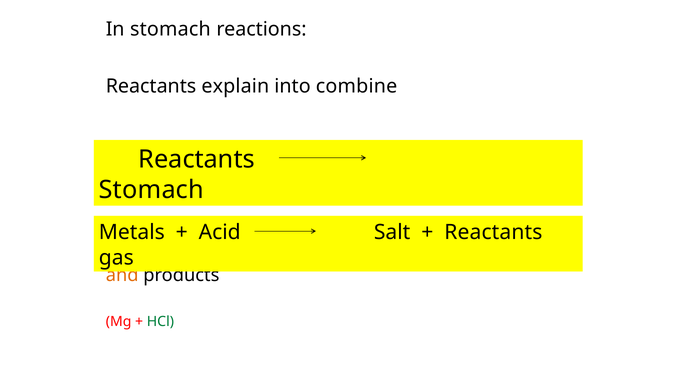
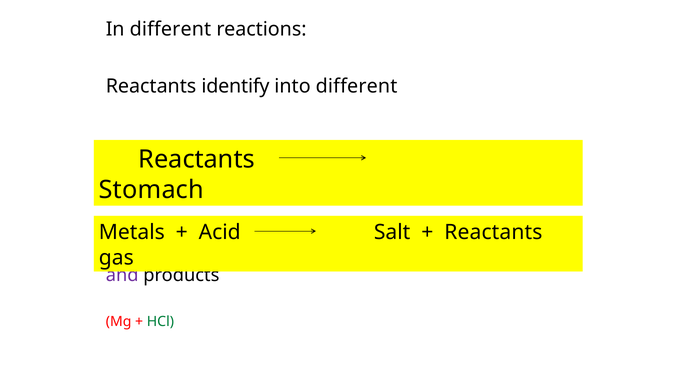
In stomach: stomach -> different
explain: explain -> identify
into combine: combine -> different
and at (122, 275) colour: orange -> purple
